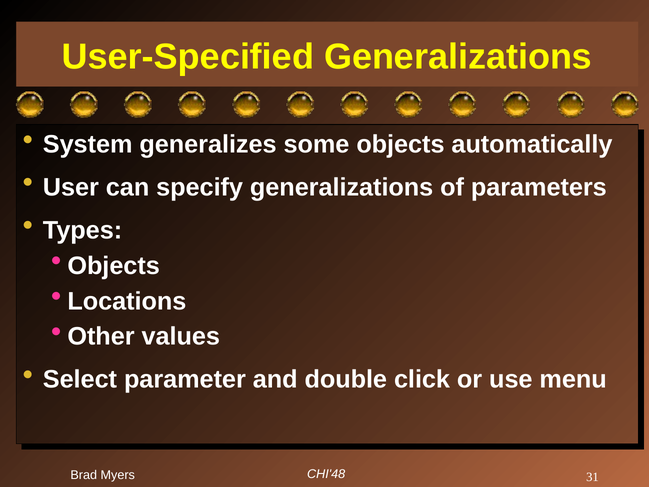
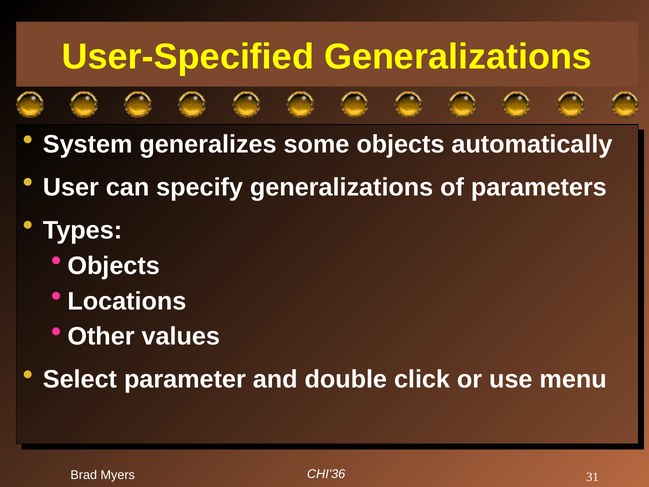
CHI'48: CHI'48 -> CHI'36
